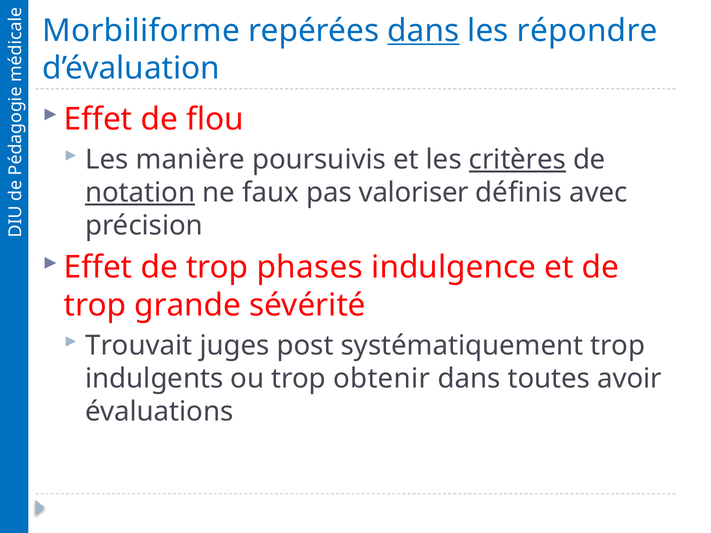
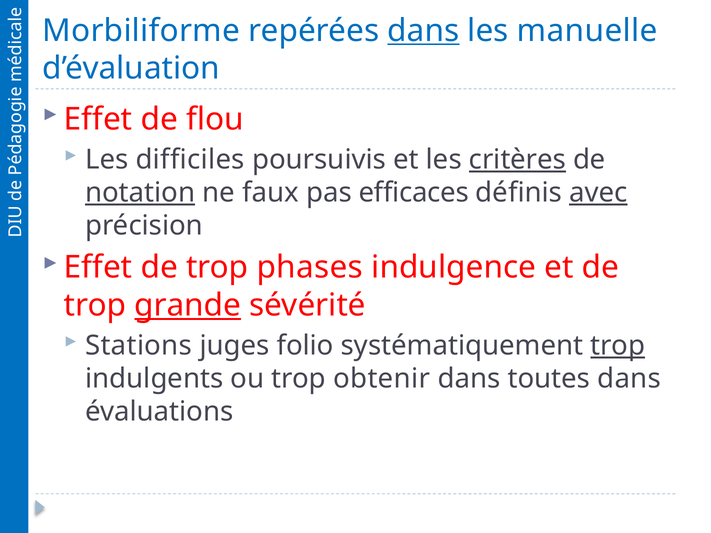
répondre: répondre -> manuelle
manière: manière -> difficiles
valoriser: valoriser -> efficaces
avec underline: none -> present
grande underline: none -> present
Trouvait: Trouvait -> Stations
post: post -> folio
trop at (618, 346) underline: none -> present
toutes avoir: avoir -> dans
